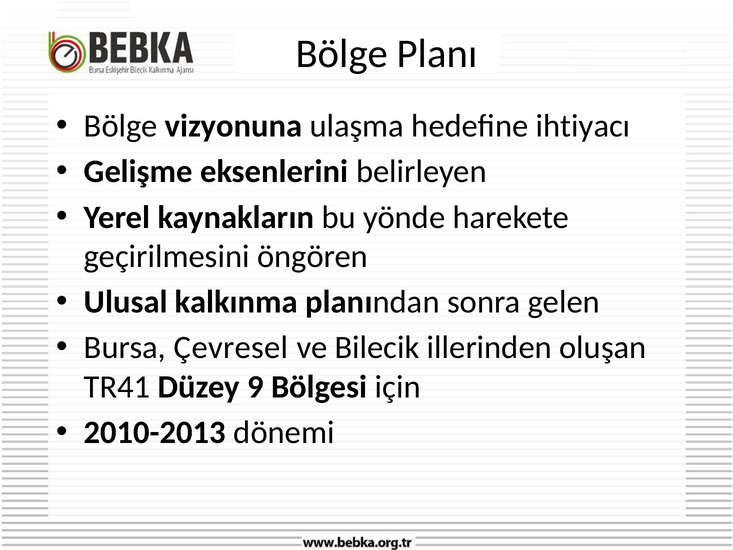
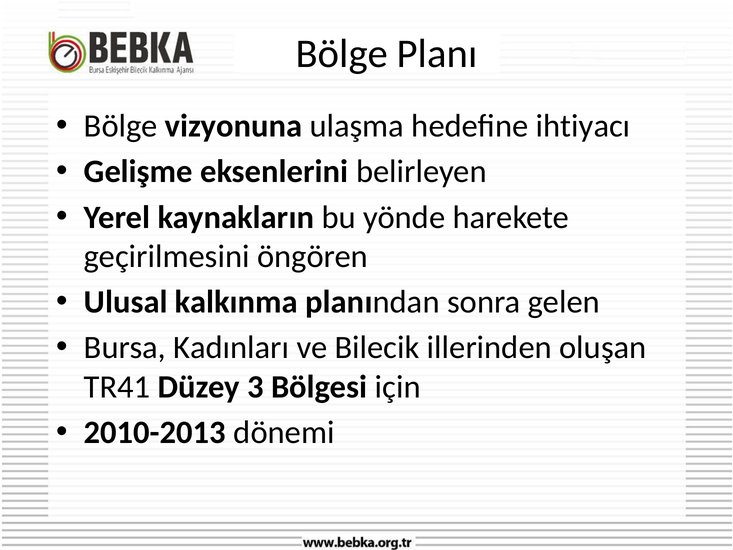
Çevresel: Çevresel -> Kadınları
9: 9 -> 3
